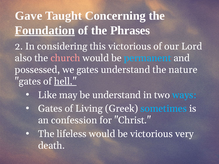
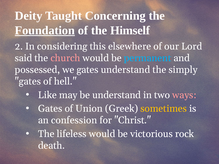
Gave: Gave -> Deity
Phrases: Phrases -> Himself
this victorious: victorious -> elsewhere
also: also -> said
nature: nature -> simply
hell underline: present -> none
ways colour: light blue -> pink
Living: Living -> Union
sometimes colour: light blue -> yellow
very: very -> rock
